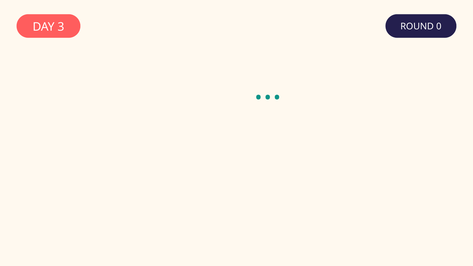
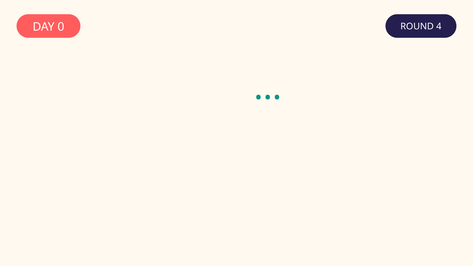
3: 3 -> 0
0: 0 -> 4
